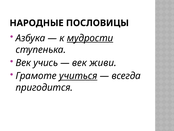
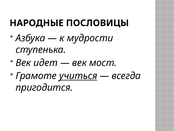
мудрости underline: present -> none
учись: учись -> идет
живи: живи -> мост
